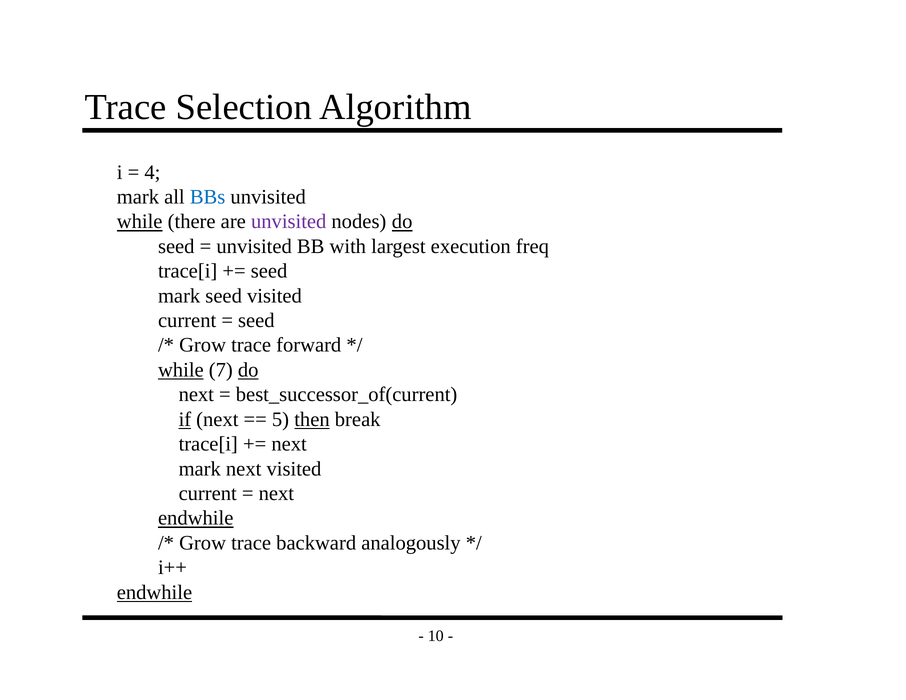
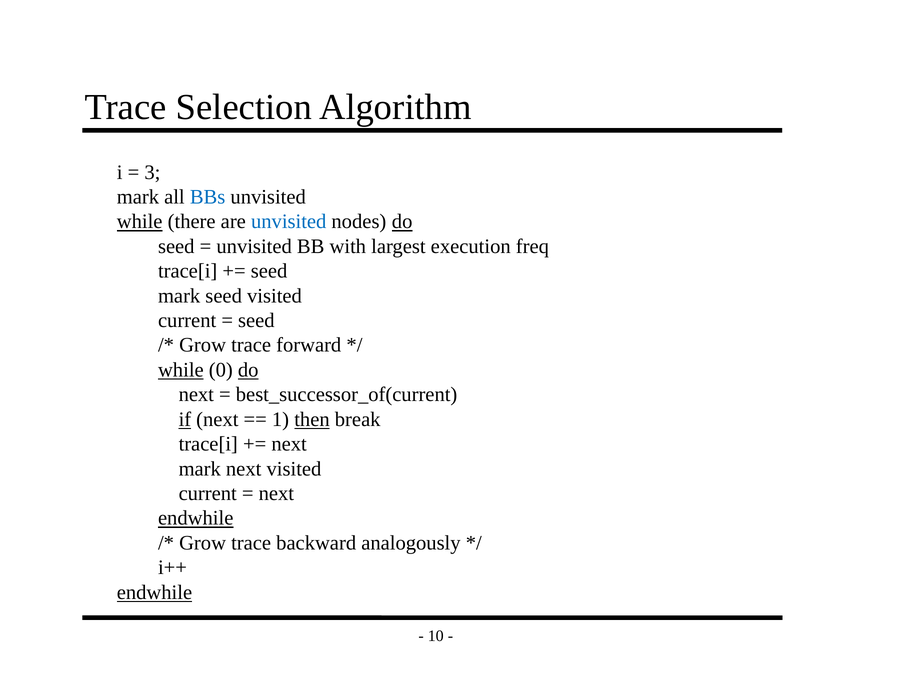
4: 4 -> 3
unvisited at (289, 222) colour: purple -> blue
7: 7 -> 0
5: 5 -> 1
